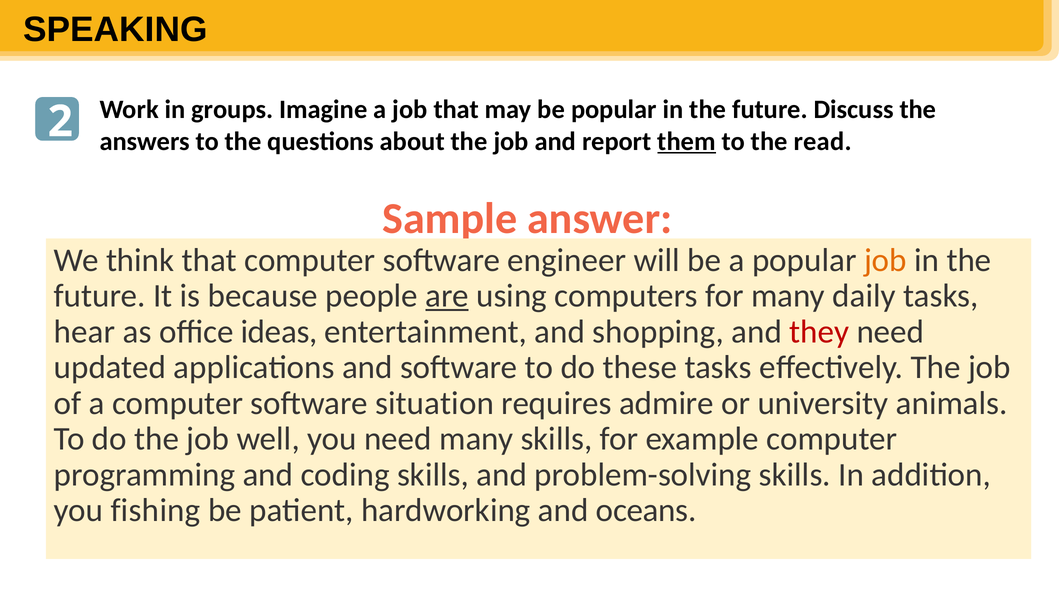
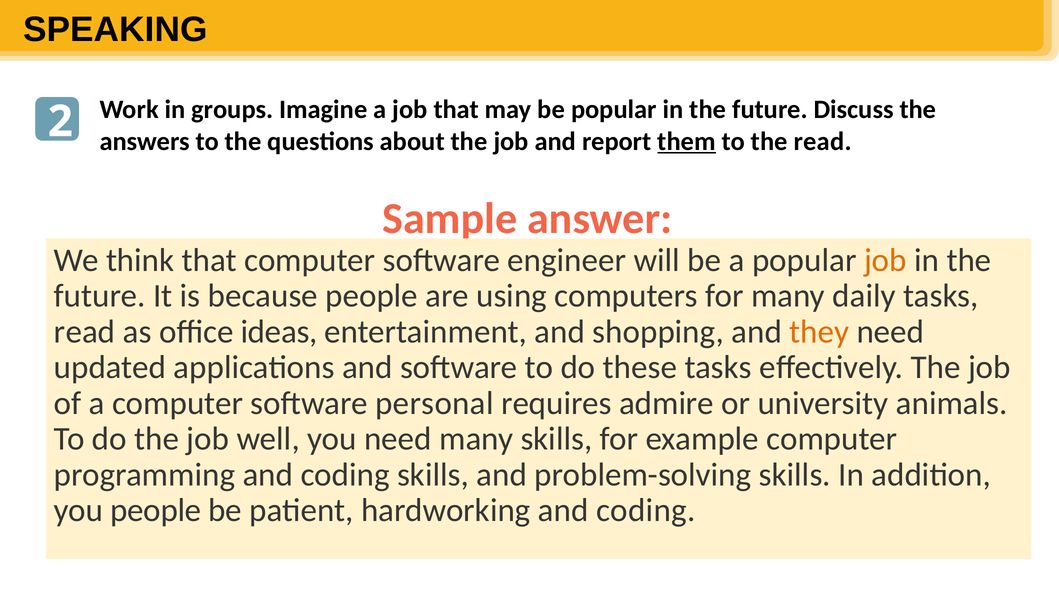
are underline: present -> none
hear at (85, 331): hear -> read
they colour: red -> orange
situation: situation -> personal
you fishing: fishing -> people
hardworking and oceans: oceans -> coding
